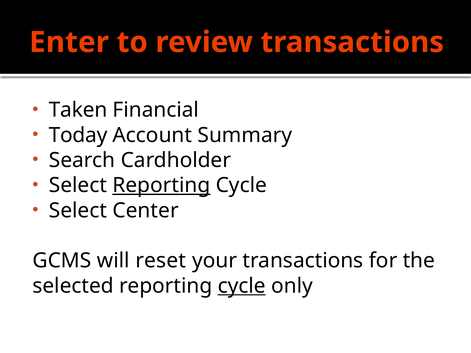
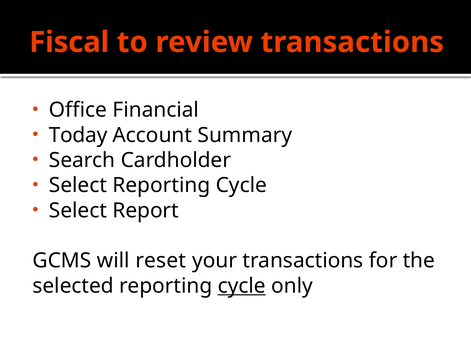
Enter: Enter -> Fiscal
Taken: Taken -> Office
Reporting at (161, 186) underline: present -> none
Center: Center -> Report
